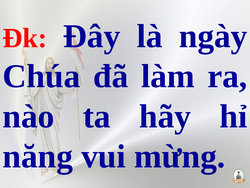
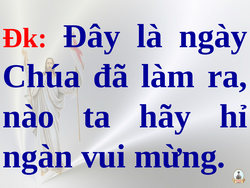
năng: năng -> ngàn
